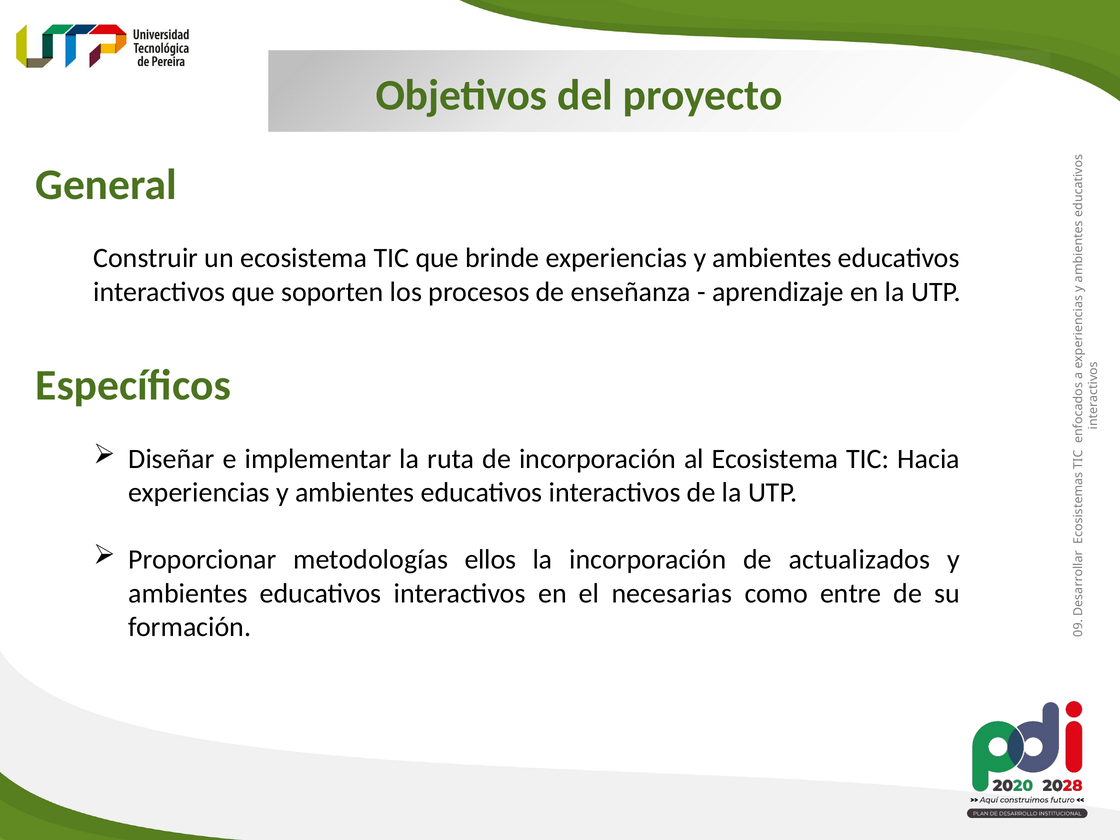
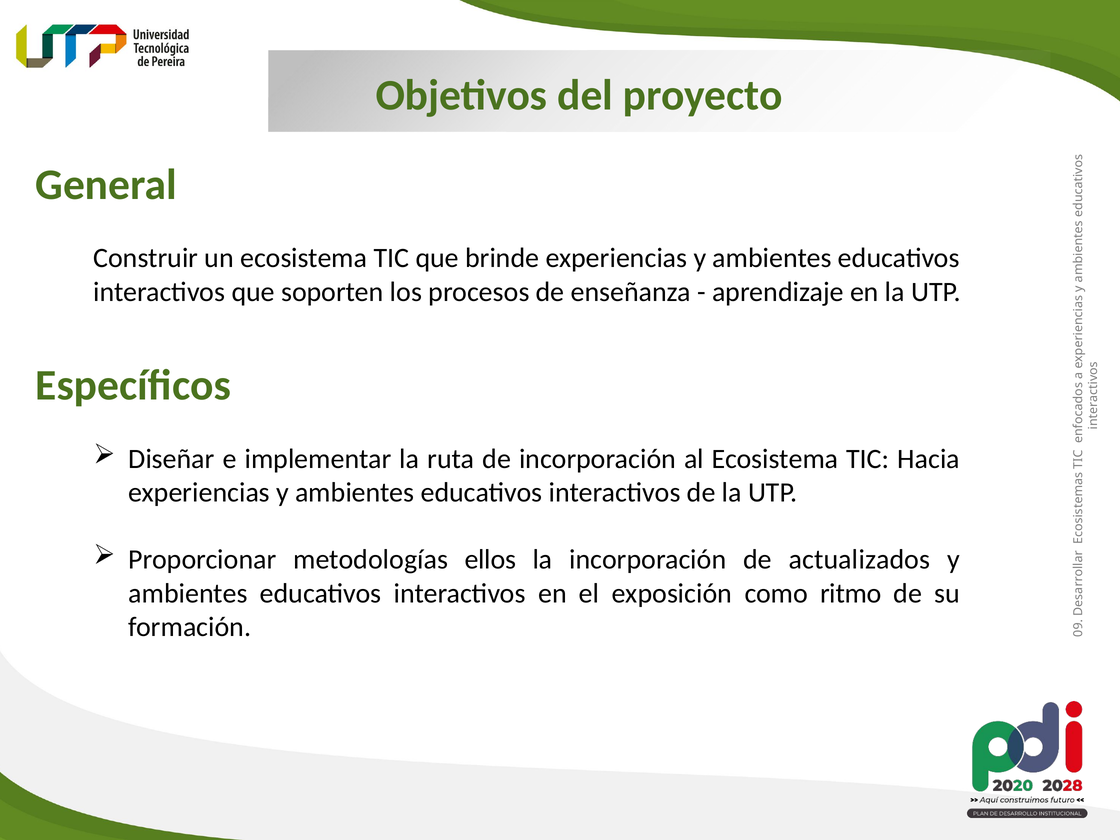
necesarias: necesarias -> exposición
entre: entre -> ritmo
